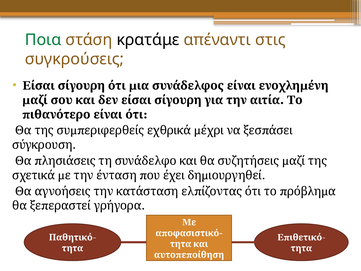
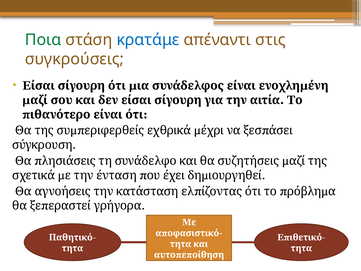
κρατάμε colour: black -> blue
